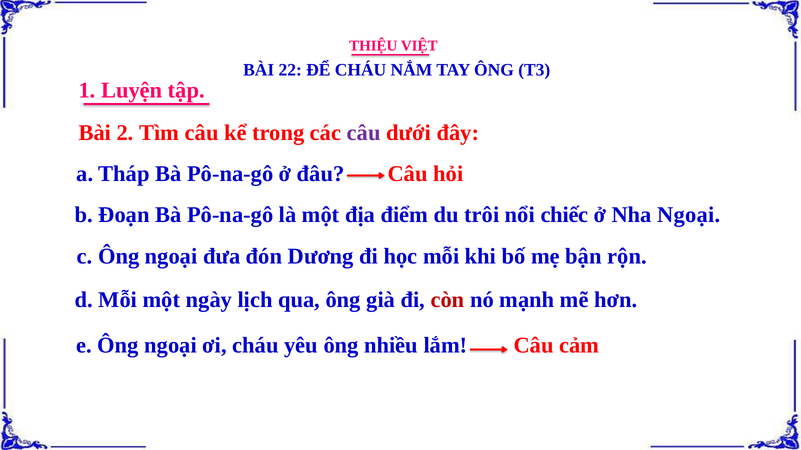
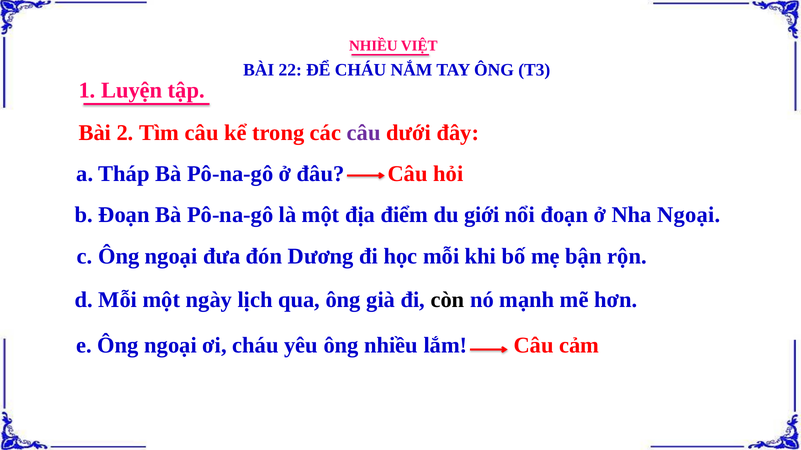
THIỆU at (373, 46): THIỆU -> NHIỀU
trôi: trôi -> giới
nổi chiếc: chiếc -> đoạn
còn colour: red -> black
